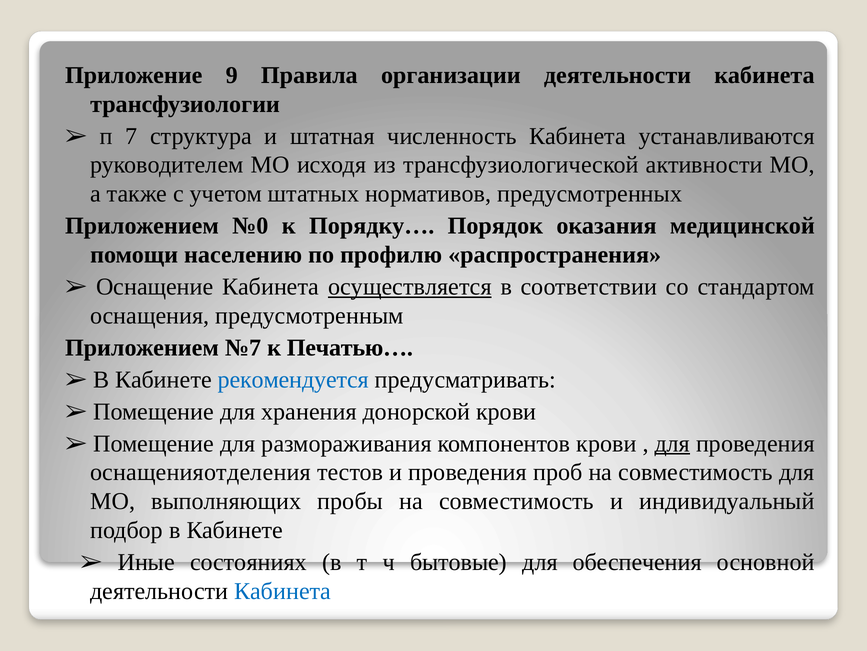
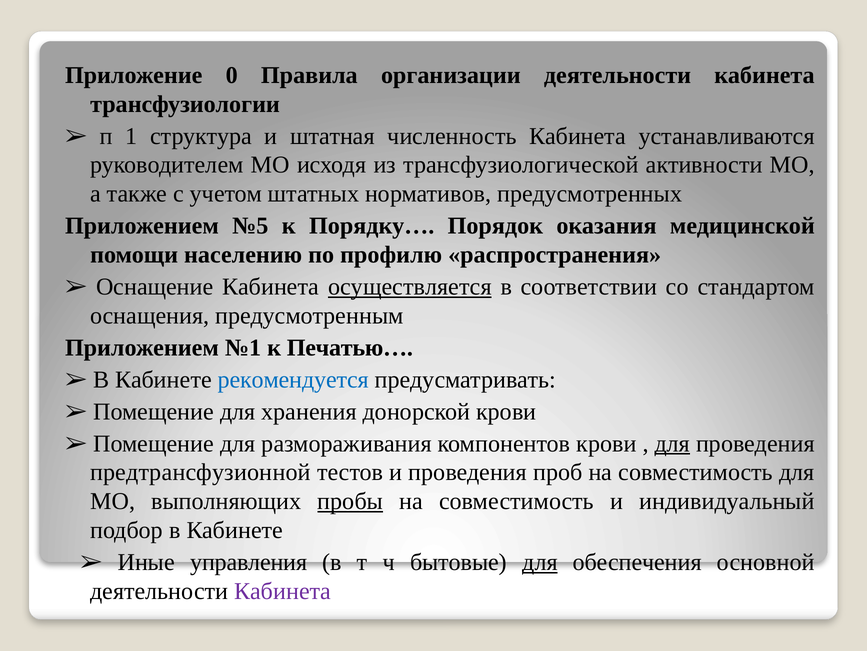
9: 9 -> 0
7: 7 -> 1
№0: №0 -> №5
№7: №7 -> №1
оснащенияотделения: оснащенияотделения -> предтрансфузионной
пробы underline: none -> present
состояниях: состояниях -> управления
для at (540, 562) underline: none -> present
Кабинета at (283, 591) colour: blue -> purple
